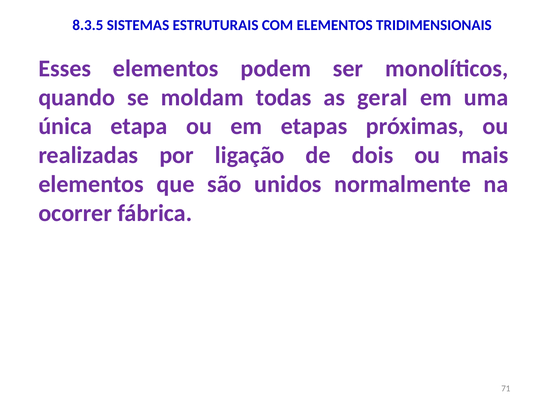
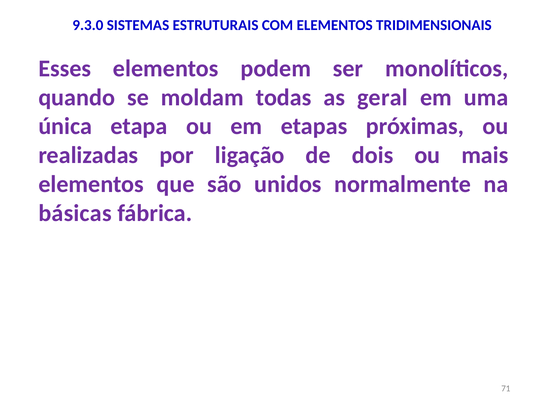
8.3.5: 8.3.5 -> 9.3.0
ocorrer: ocorrer -> básicas
